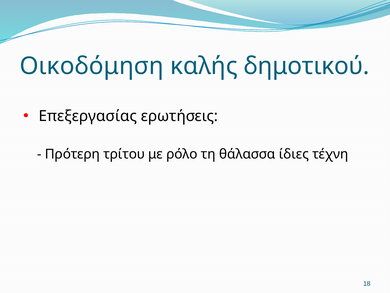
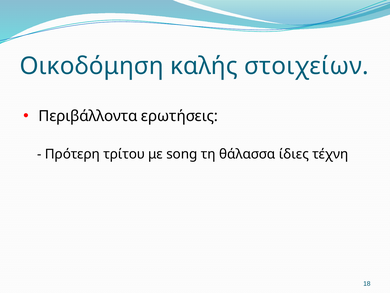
δημοτικού: δημοτικού -> στοιχείων
Επεξεργασίας: Επεξεργασίας -> Περιβάλλοντα
ρόλο: ρόλο -> song
